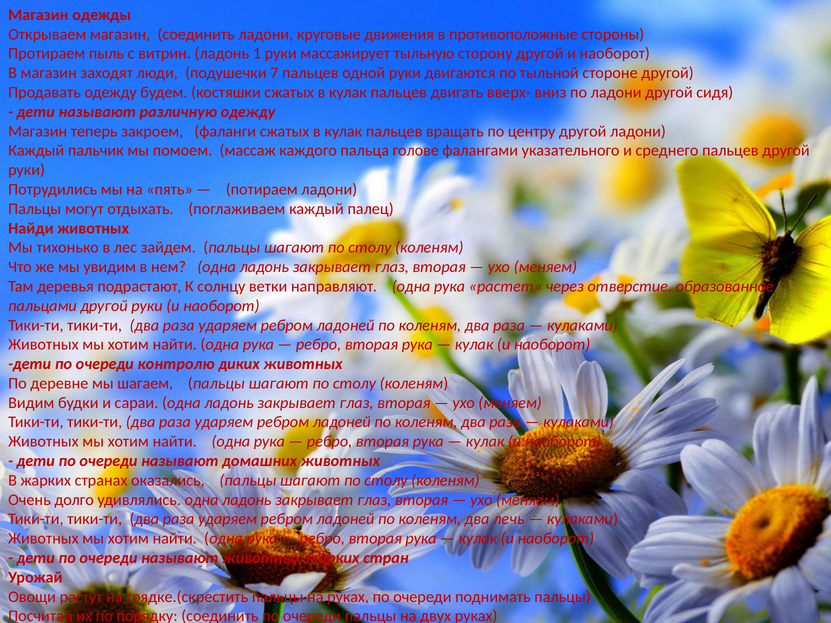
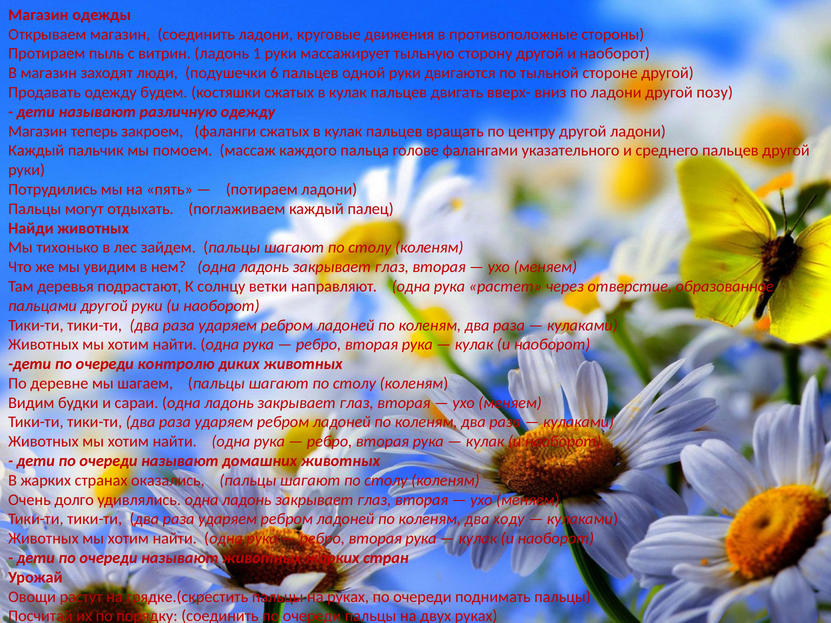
7: 7 -> 6
сидя: сидя -> позу
лечь: лечь -> ходу
